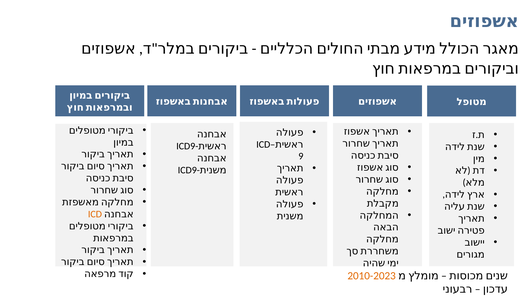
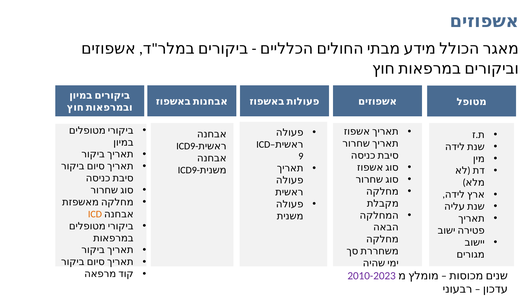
2010-2023 colour: orange -> purple
